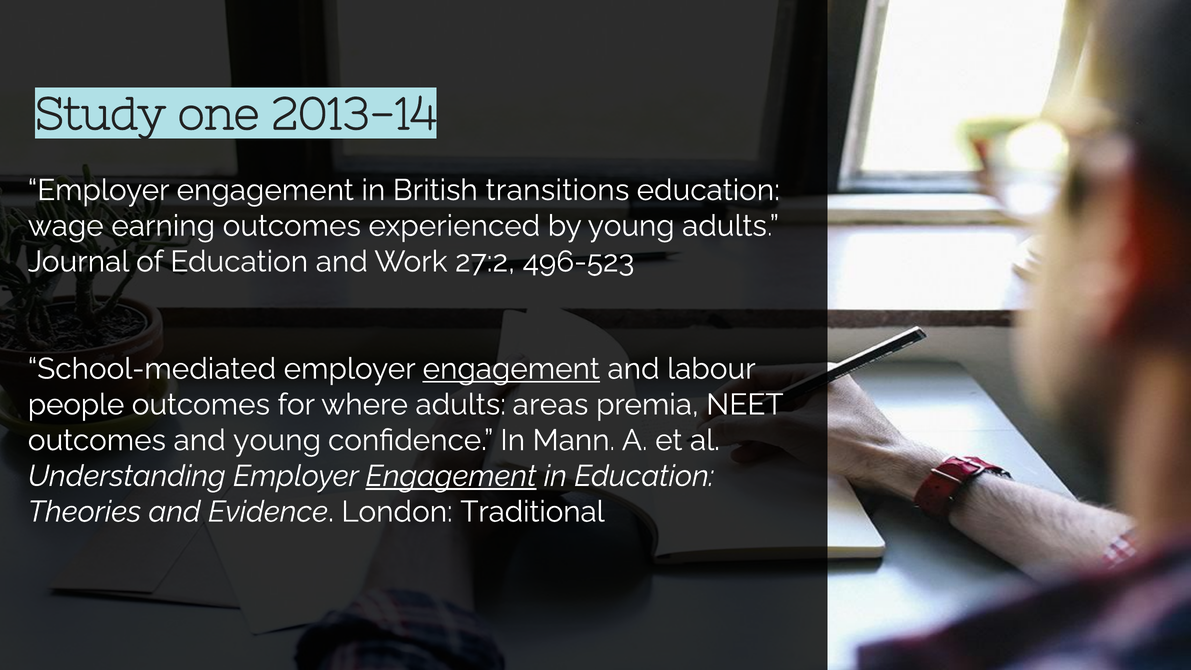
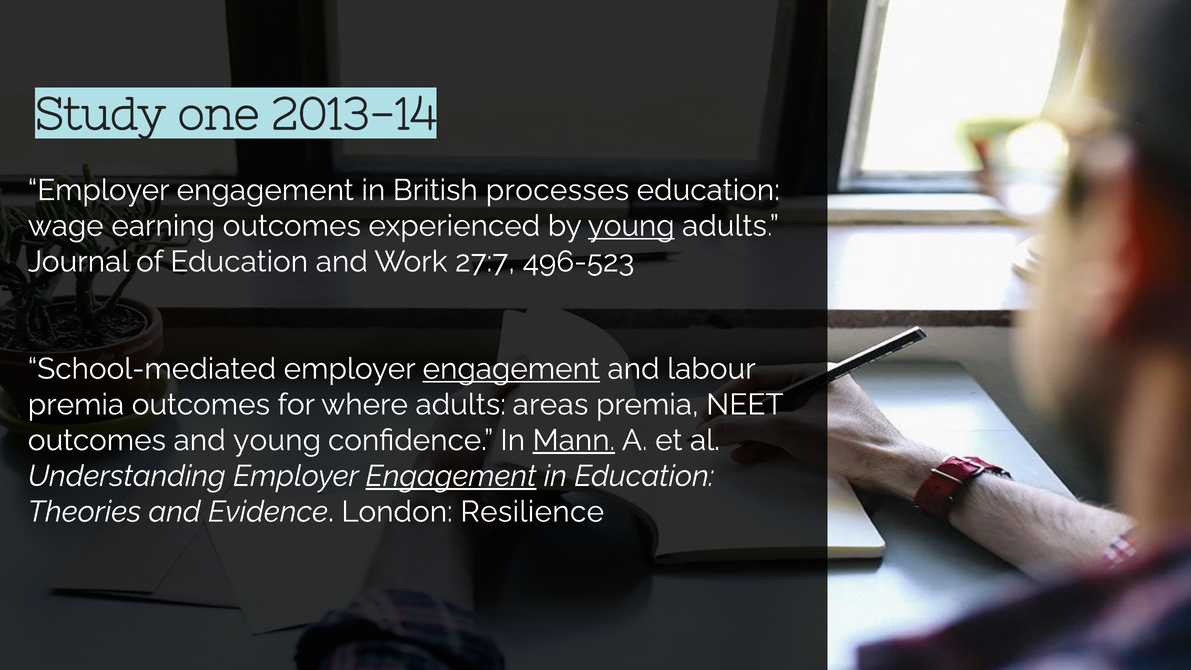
transitions: transitions -> processes
young at (631, 226) underline: none -> present
27:2: 27:2 -> 27:7
people at (76, 405): people -> premia
Mann underline: none -> present
Traditional: Traditional -> Resilience
